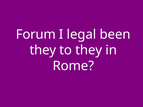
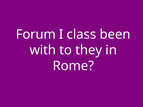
legal: legal -> class
they at (43, 50): they -> with
